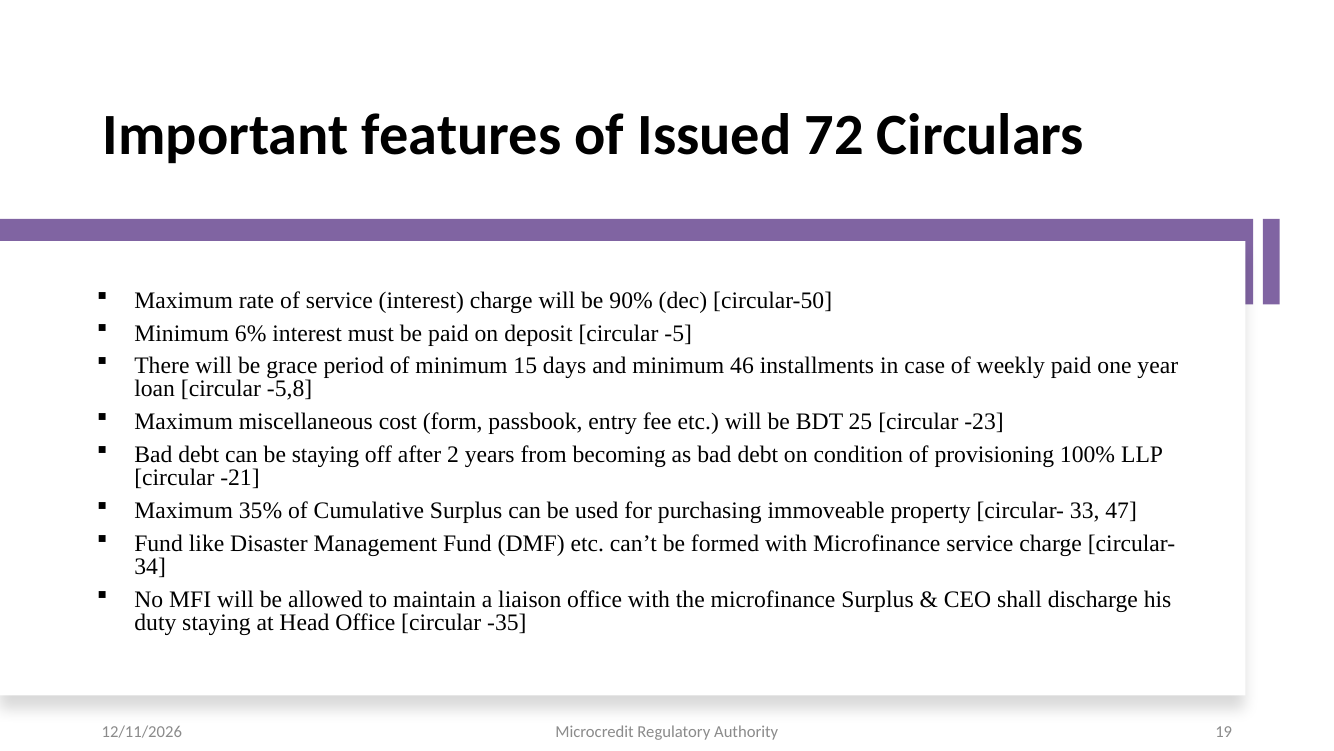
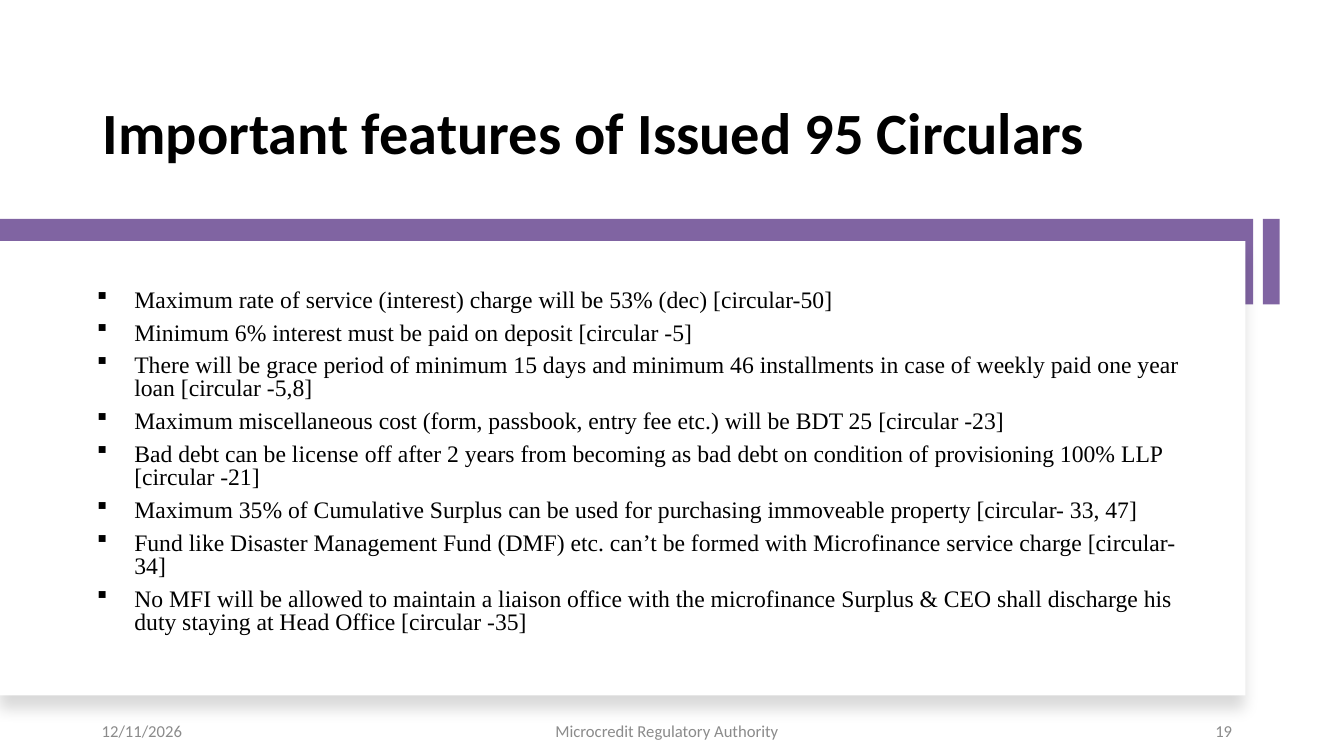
72: 72 -> 95
90%: 90% -> 53%
be staying: staying -> license
